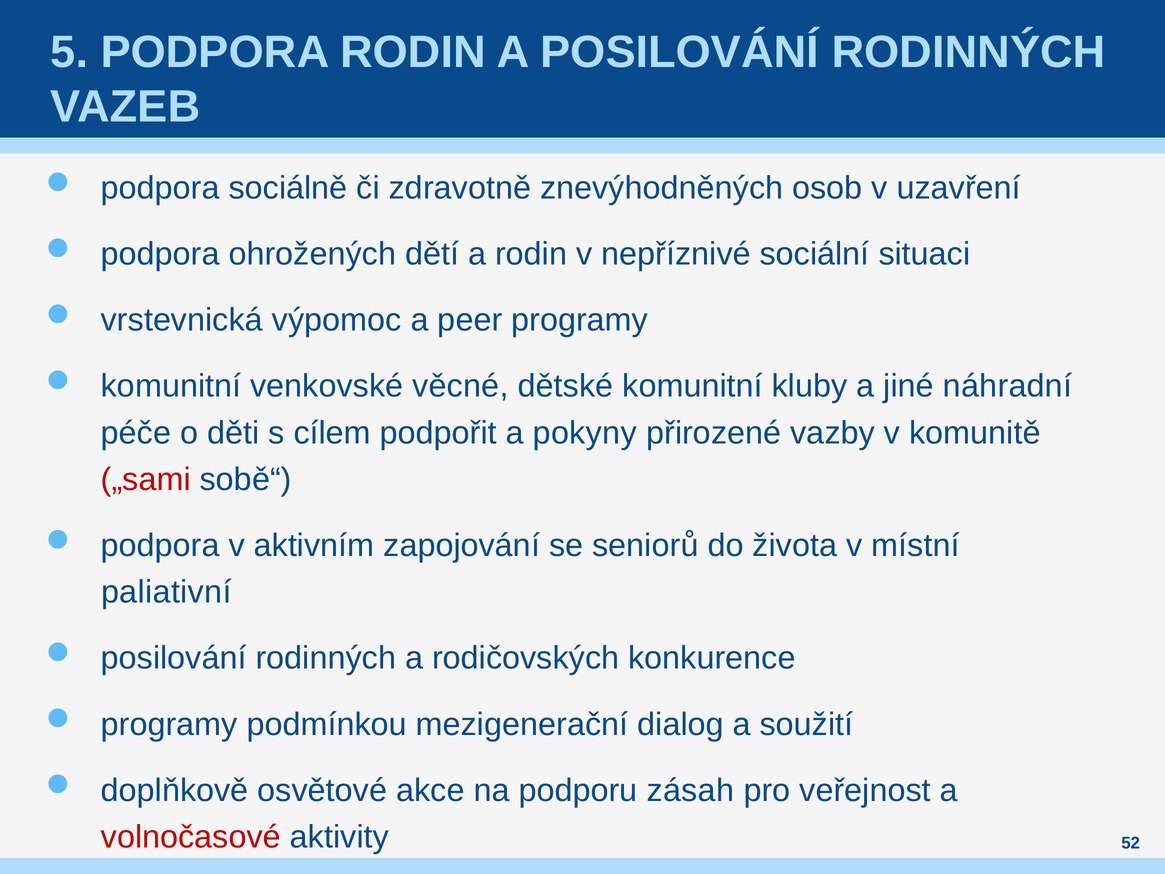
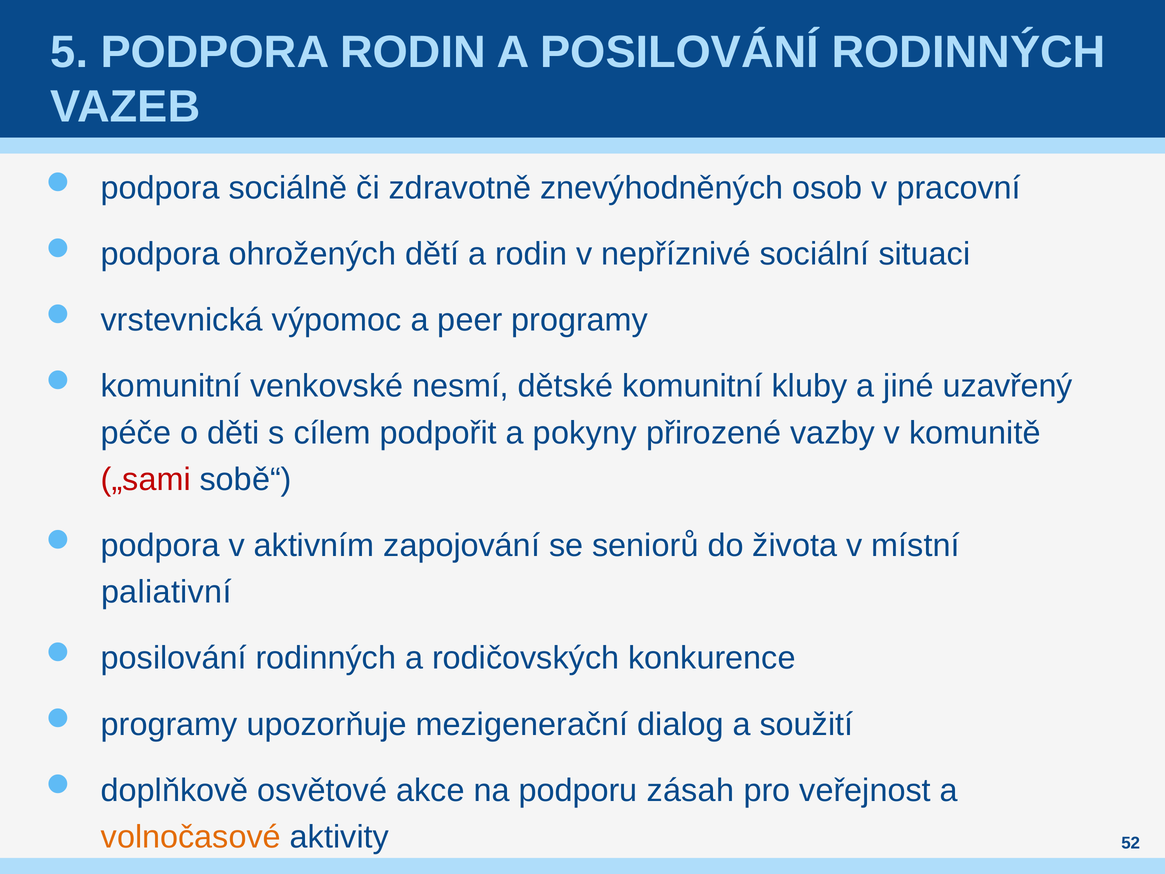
uzavření: uzavření -> pracovní
věcné: věcné -> nesmí
náhradní: náhradní -> uzavřený
podmínkou: podmínkou -> upozorňuje
volnočasové colour: red -> orange
